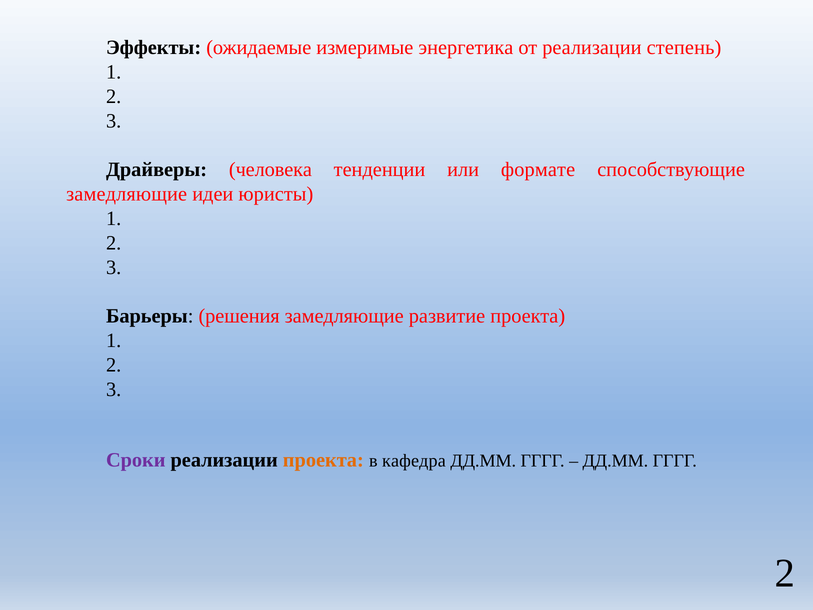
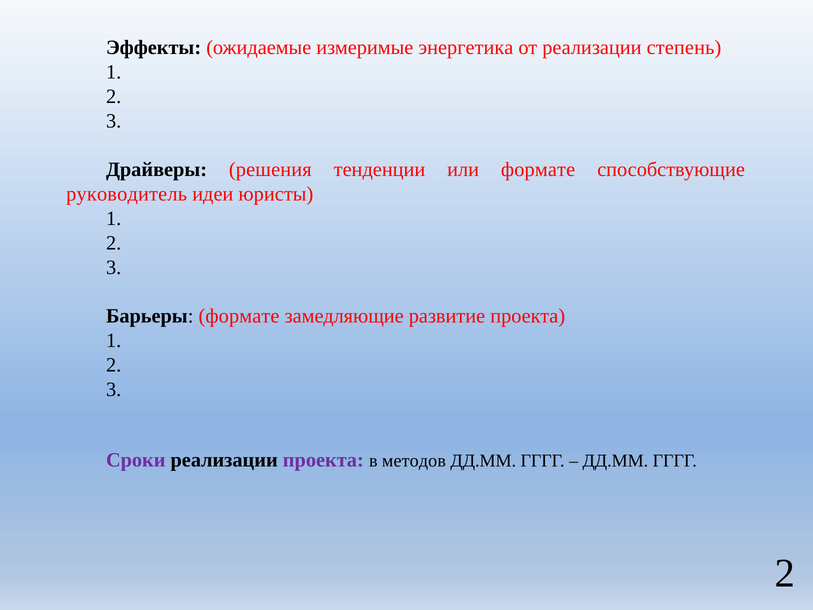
человека: человека -> решения
замедляющие at (127, 194): замедляющие -> руководитель
Барьеры решения: решения -> формате
проекта at (323, 460) colour: orange -> purple
кафедра: кафедра -> методов
